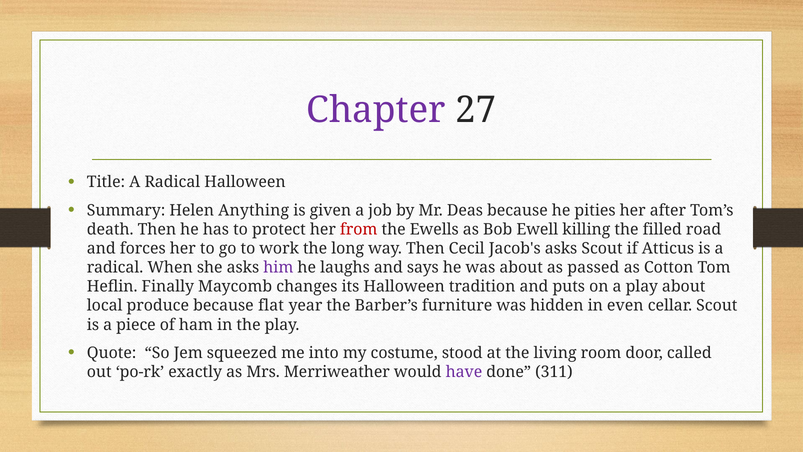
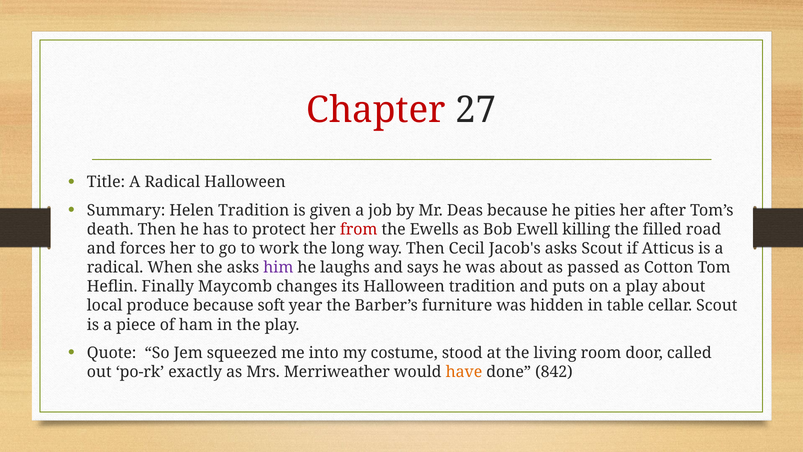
Chapter colour: purple -> red
Helen Anything: Anything -> Tradition
flat: flat -> soft
even: even -> table
have colour: purple -> orange
311: 311 -> 842
